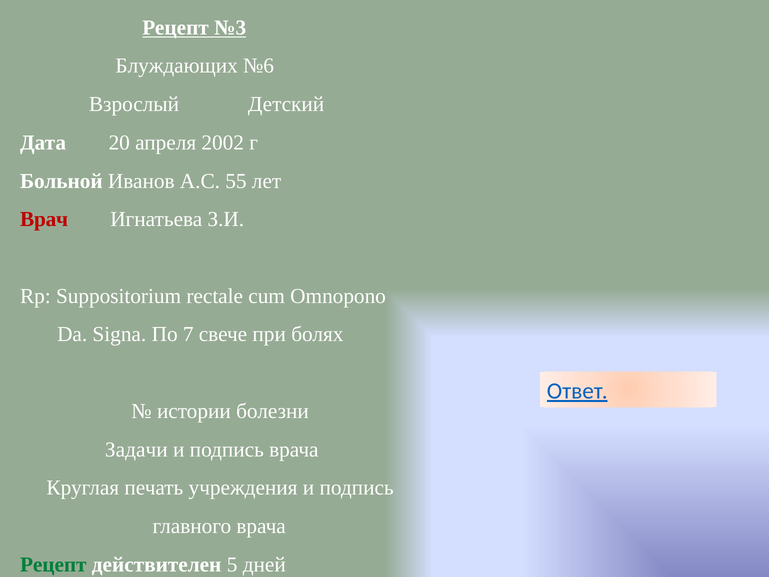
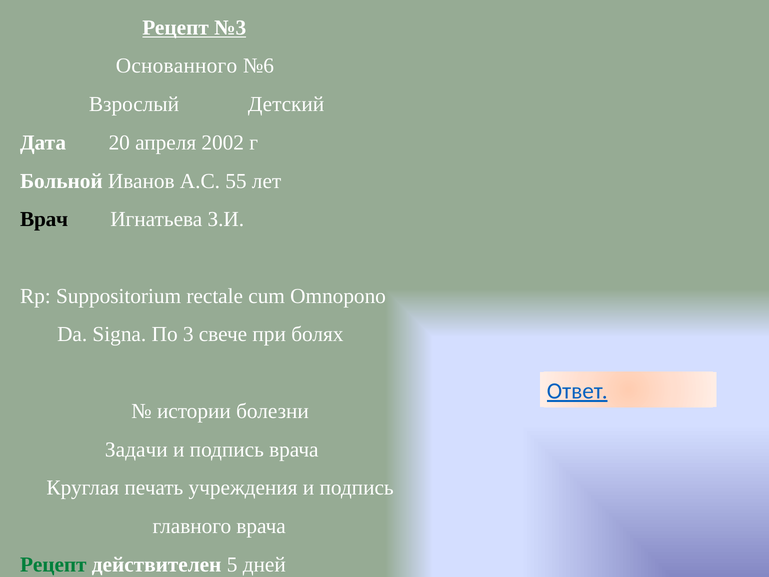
Блуждающих: Блуждающих -> Основанного
Врач colour: red -> black
7: 7 -> 3
